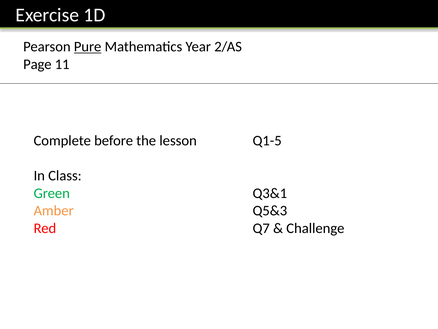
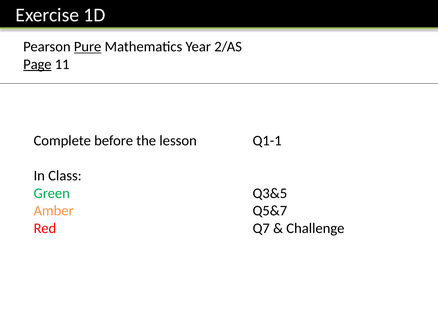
Page underline: none -> present
Q1-5: Q1-5 -> Q1-1
Q3&1: Q3&1 -> Q3&5
Q5&3: Q5&3 -> Q5&7
